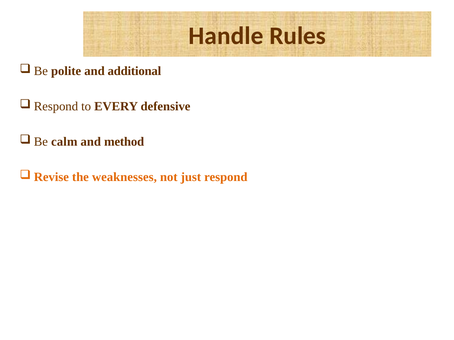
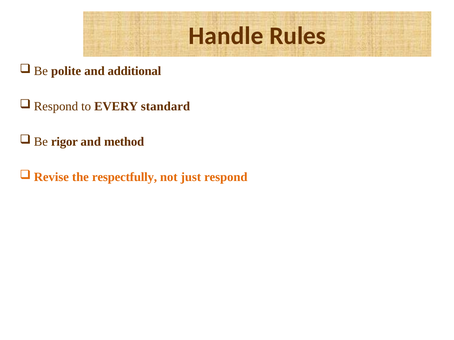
defensive: defensive -> standard
calm: calm -> rigor
weaknesses: weaknesses -> respectfully
